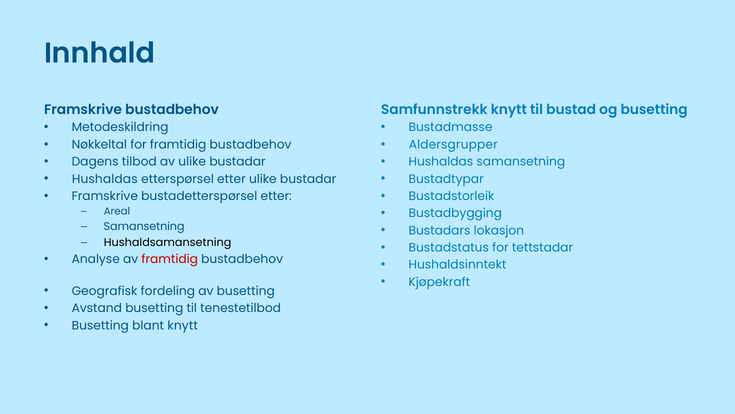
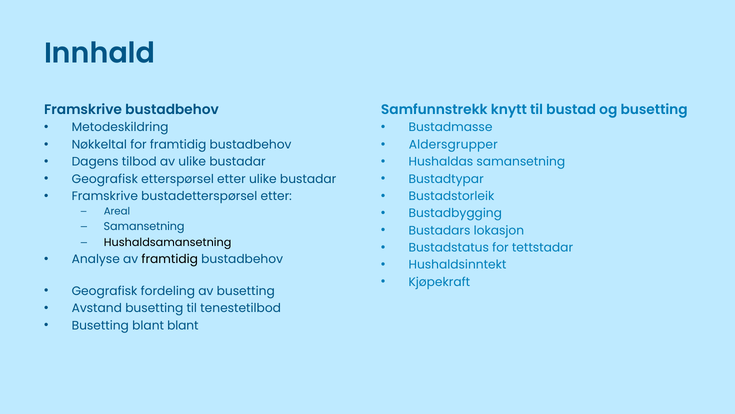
Hushaldas at (105, 179): Hushaldas -> Geografisk
framtidig at (170, 259) colour: red -> black
blant knytt: knytt -> blant
